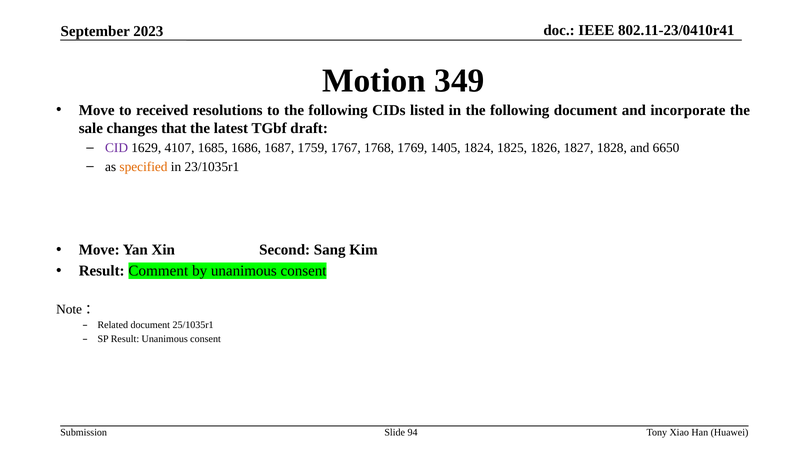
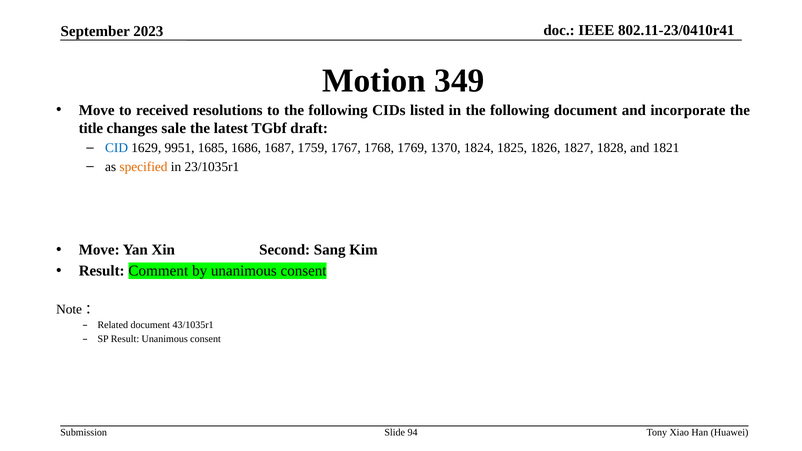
sale: sale -> title
that: that -> sale
CID colour: purple -> blue
4107: 4107 -> 9951
1405: 1405 -> 1370
6650: 6650 -> 1821
25/1035r1: 25/1035r1 -> 43/1035r1
